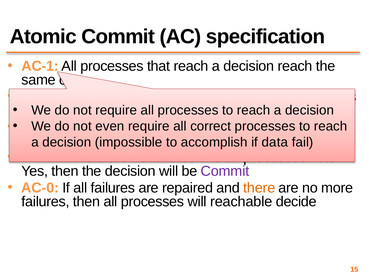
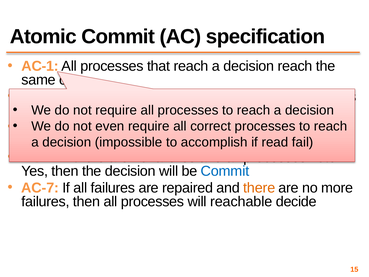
data: data -> read
Commit at (225, 171) colour: purple -> blue
AC-0: AC-0 -> AC-7
